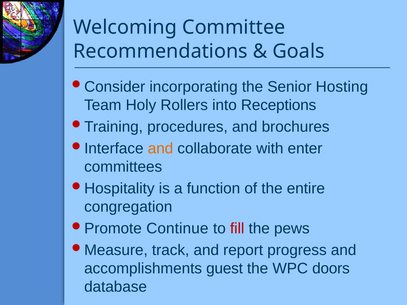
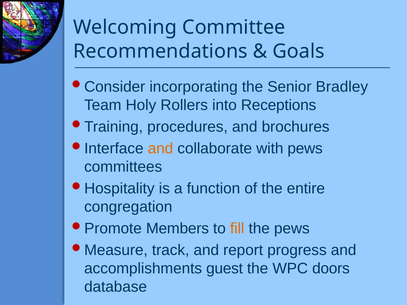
Hosting: Hosting -> Bradley
with enter: enter -> pews
Continue: Continue -> Members
fill colour: red -> orange
